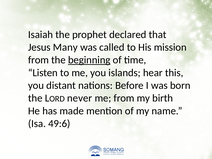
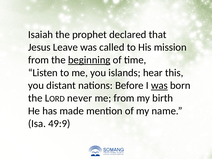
Many: Many -> Leave
was at (159, 85) underline: none -> present
49:6: 49:6 -> 49:9
